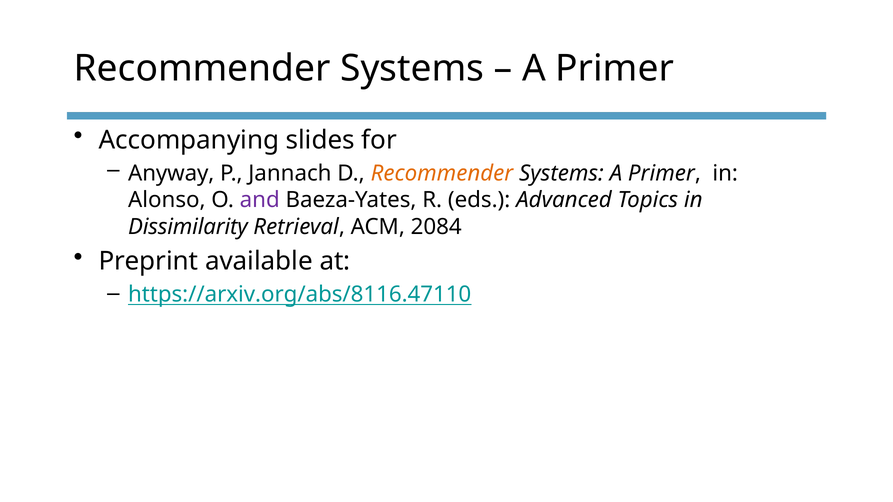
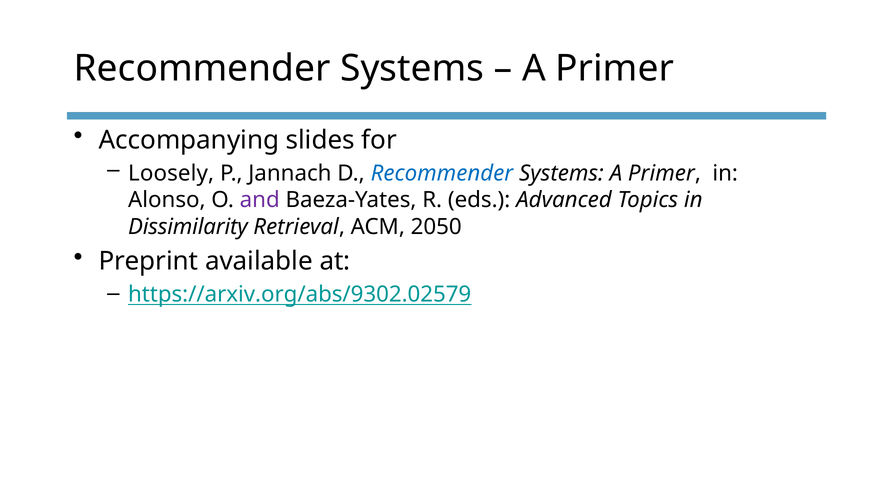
Anyway: Anyway -> Loosely
Recommender at (442, 173) colour: orange -> blue
2084: 2084 -> 2050
https://arxiv.org/abs/8116.47110: https://arxiv.org/abs/8116.47110 -> https://arxiv.org/abs/9302.02579
